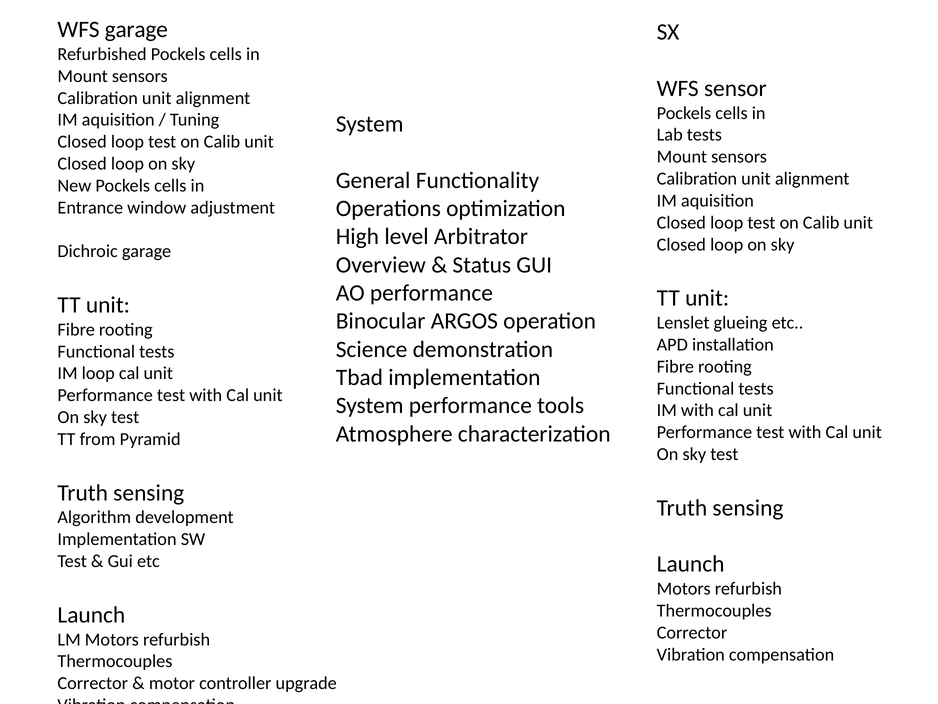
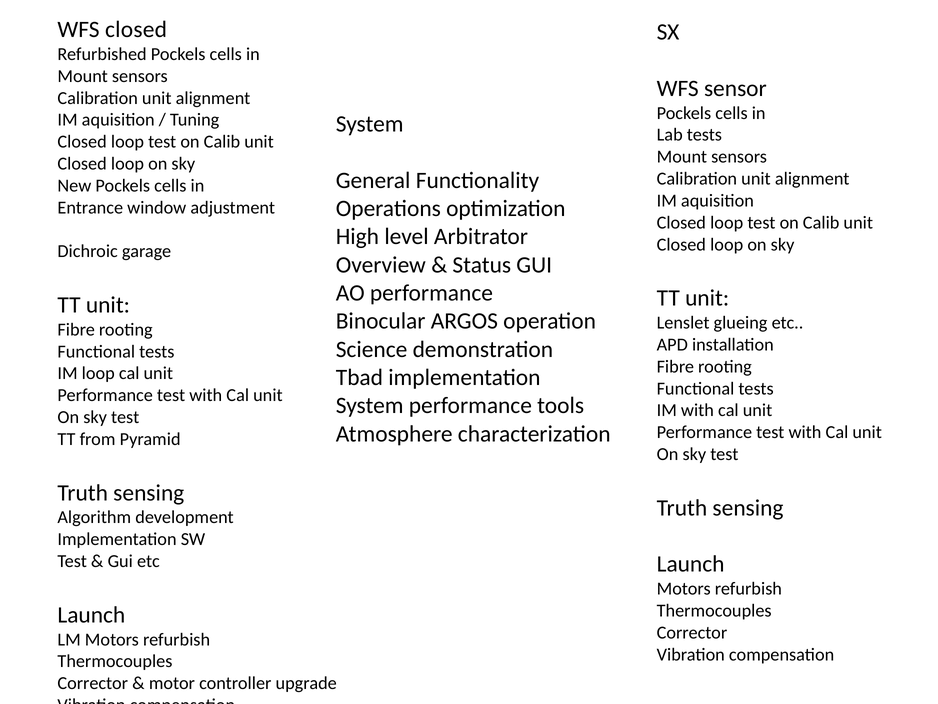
WFS garage: garage -> closed
